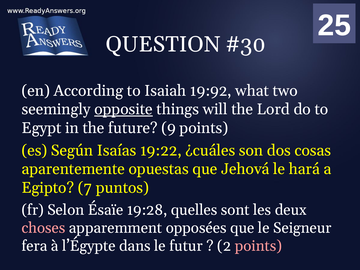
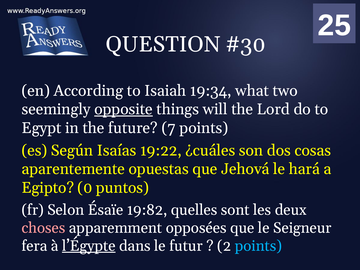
19:92: 19:92 -> 19:34
9: 9 -> 7
7: 7 -> 0
19:28: 19:28 -> 19:82
l’Égypte underline: none -> present
points at (258, 246) colour: pink -> light blue
